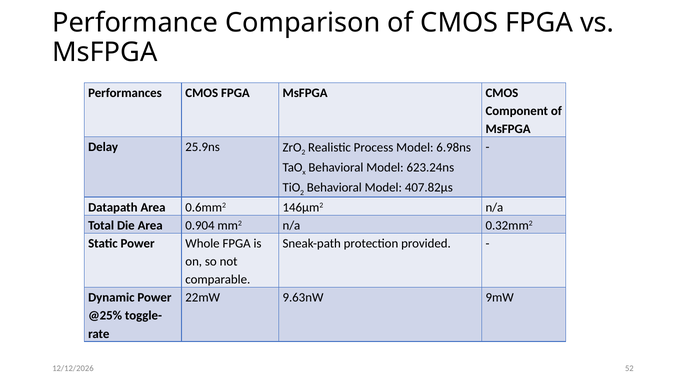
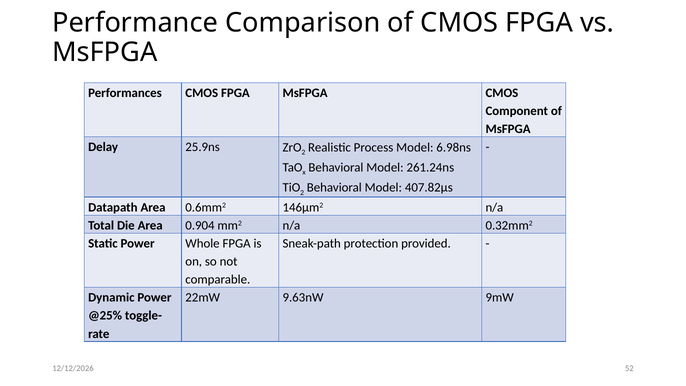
623.24ns: 623.24ns -> 261.24ns
